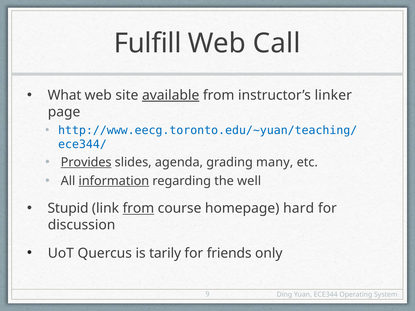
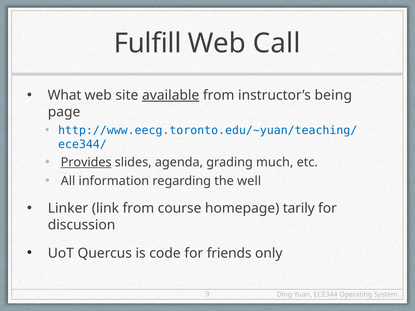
linker: linker -> being
many: many -> much
information underline: present -> none
Stupid: Stupid -> Linker
from at (138, 209) underline: present -> none
hard: hard -> tarily
tarily: tarily -> code
